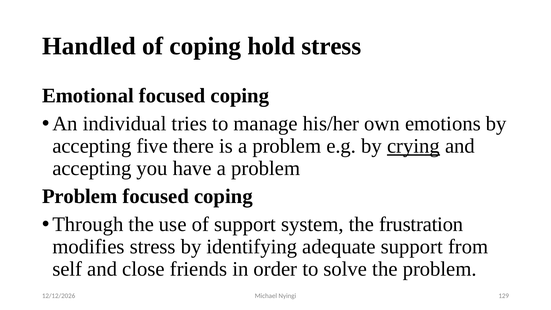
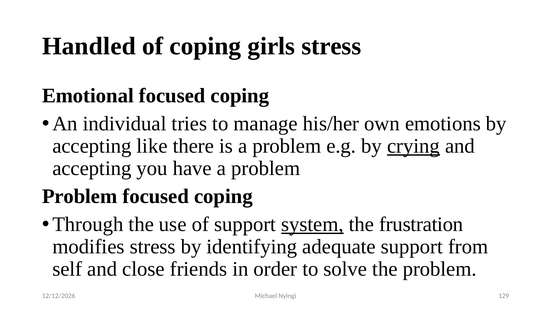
hold: hold -> girls
five: five -> like
system underline: none -> present
